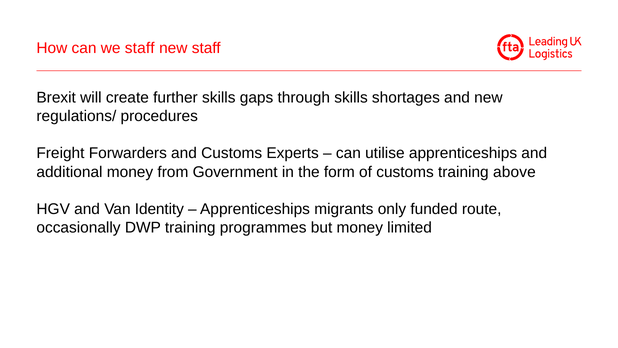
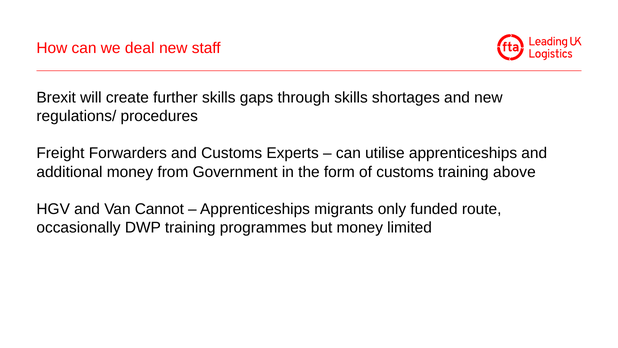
we staff: staff -> deal
Identity: Identity -> Cannot
